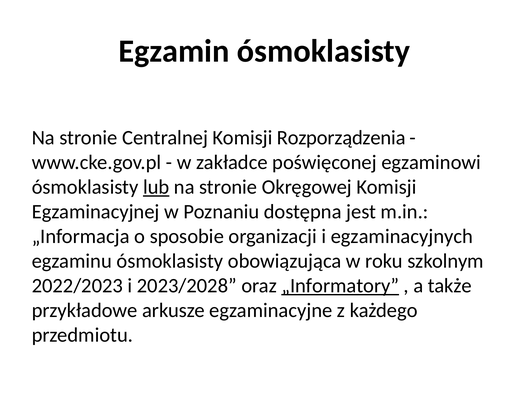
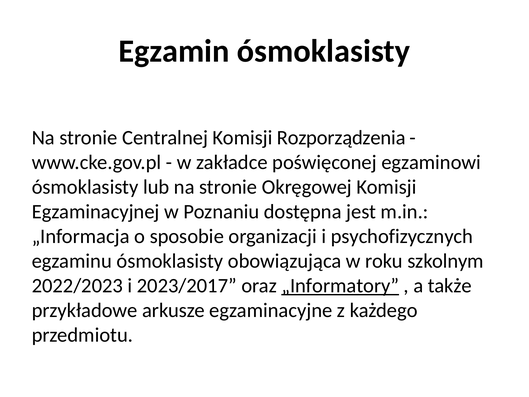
lub underline: present -> none
egzaminacyjnych: egzaminacyjnych -> psychofizycznych
2023/2028: 2023/2028 -> 2023/2017
